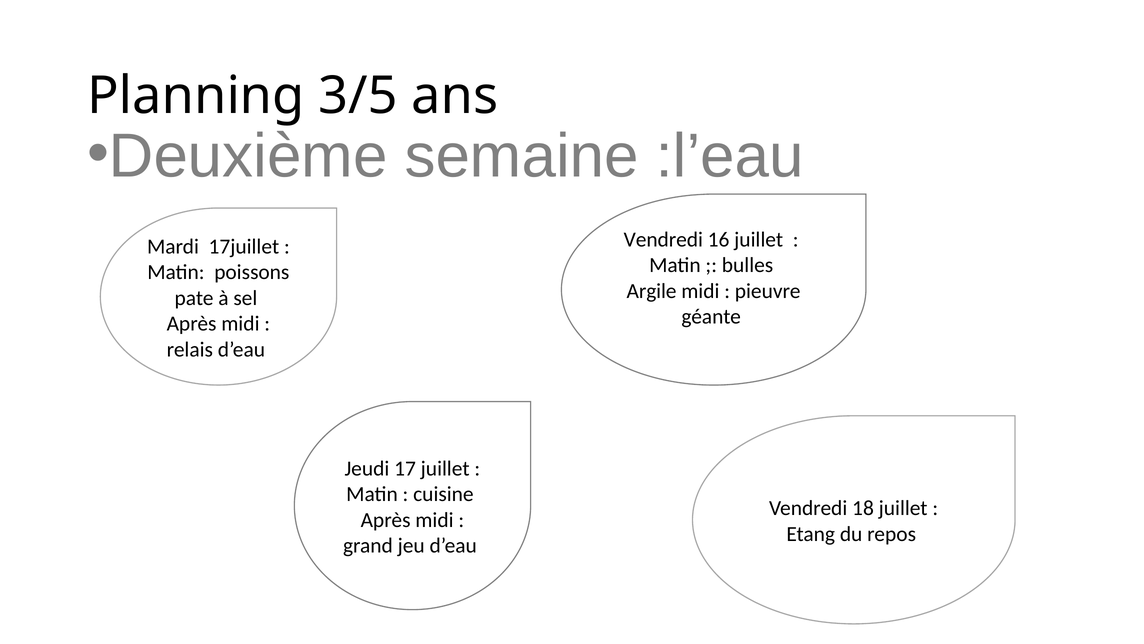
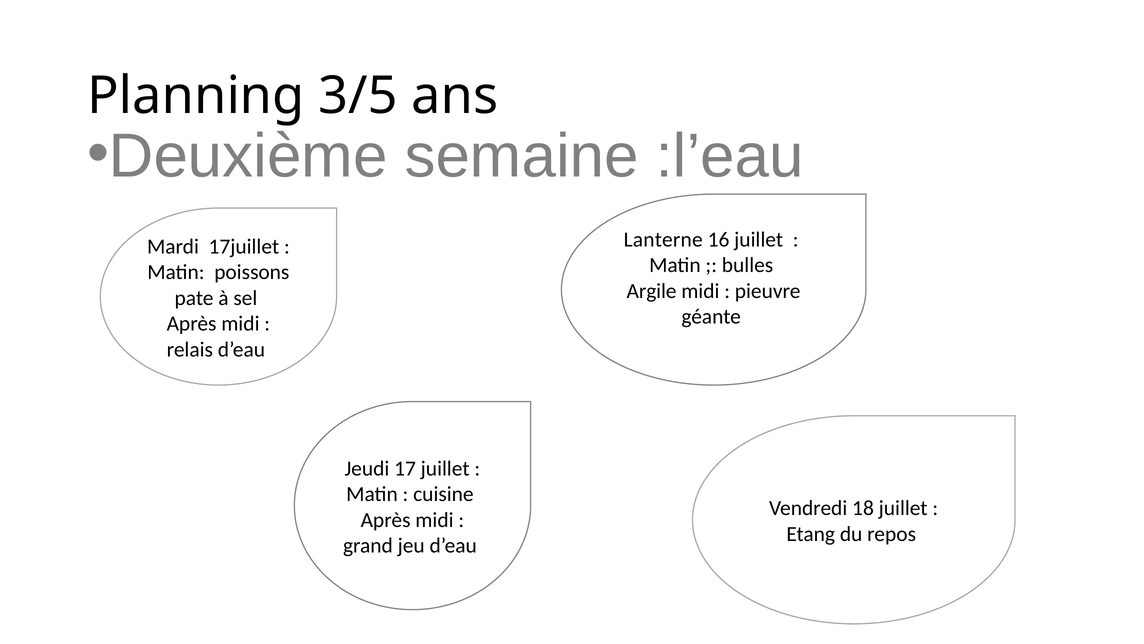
Vendredi at (663, 239): Vendredi -> Lanterne
